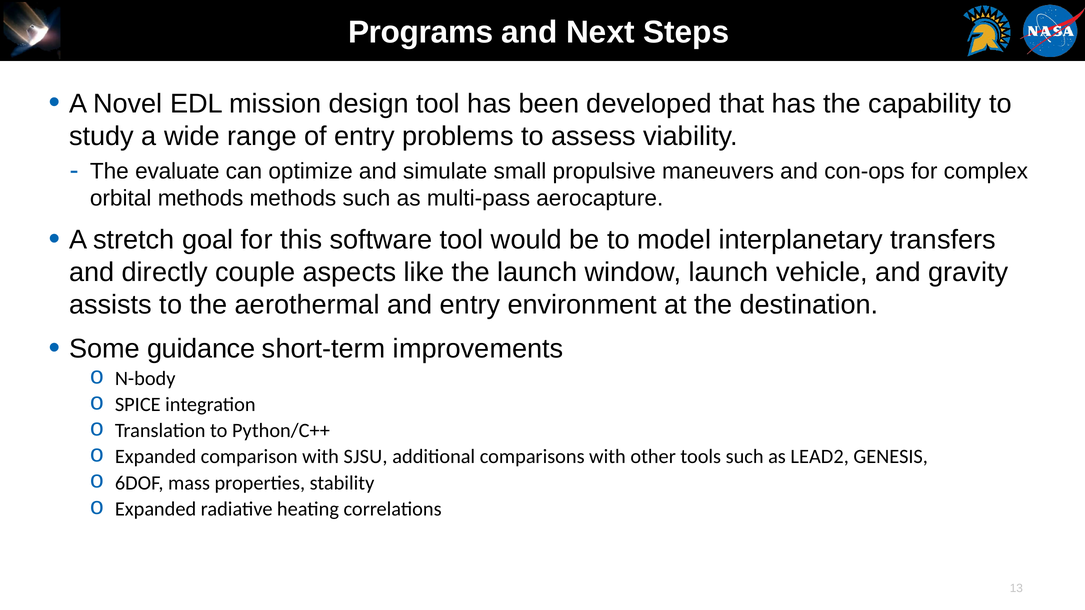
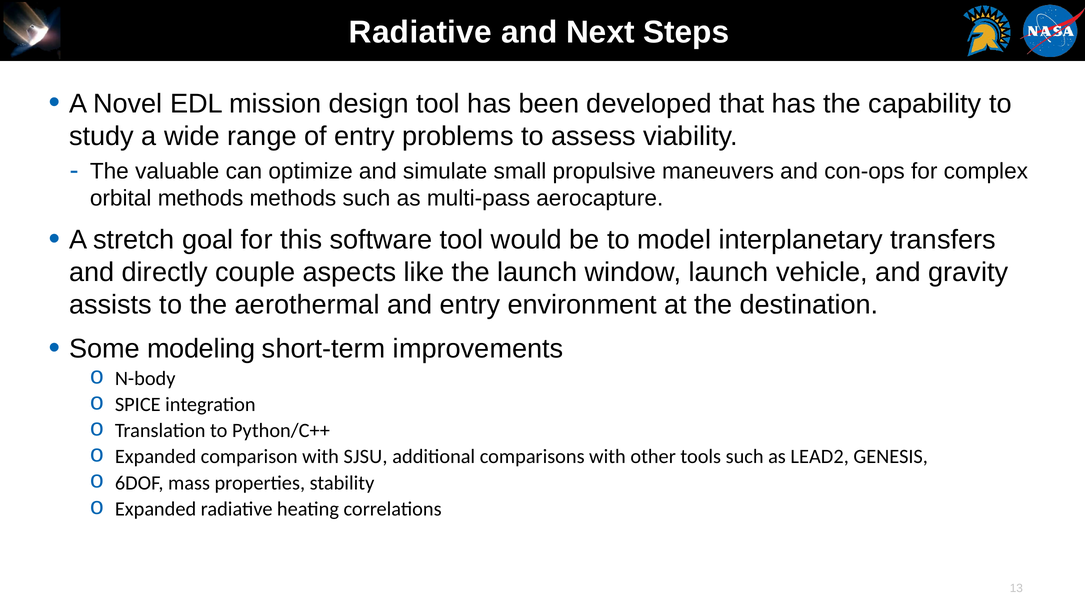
Programs at (421, 32): Programs -> Radiative
evaluate: evaluate -> valuable
guidance: guidance -> modeling
